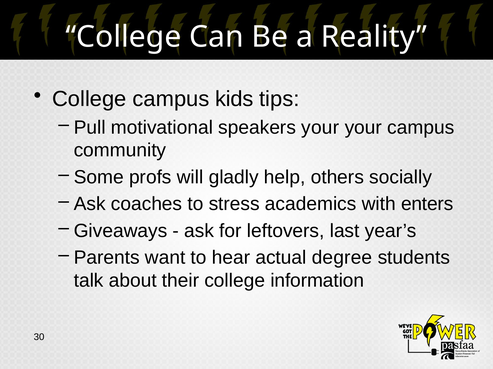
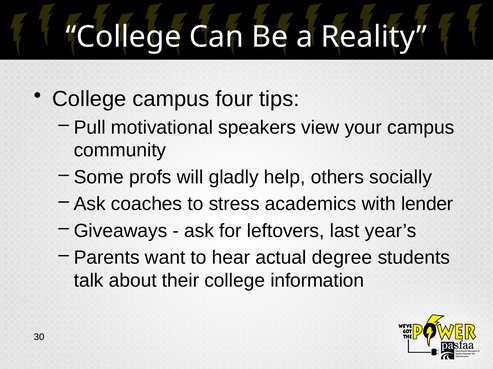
kids: kids -> four
speakers your: your -> view
enters: enters -> lender
